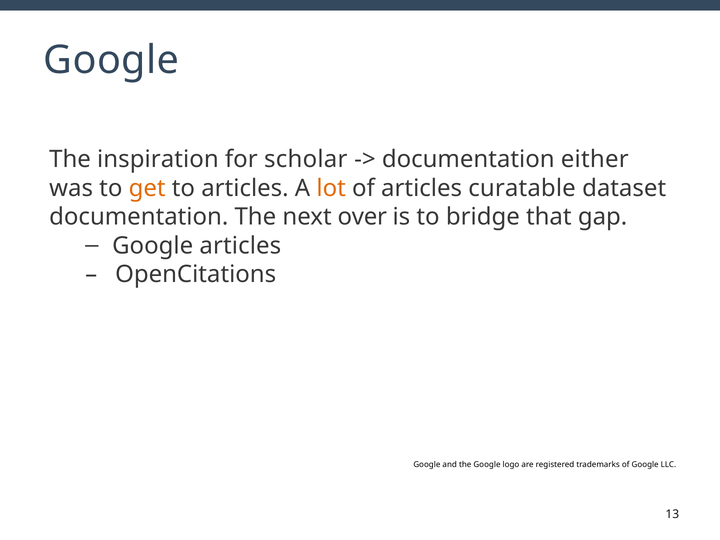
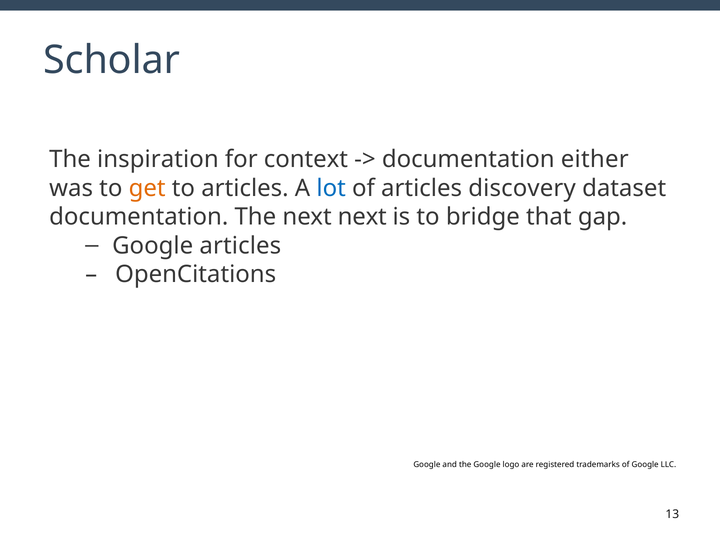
Google at (111, 60): Google -> Scholar
scholar: scholar -> context
lot colour: orange -> blue
curatable: curatable -> discovery
next over: over -> next
